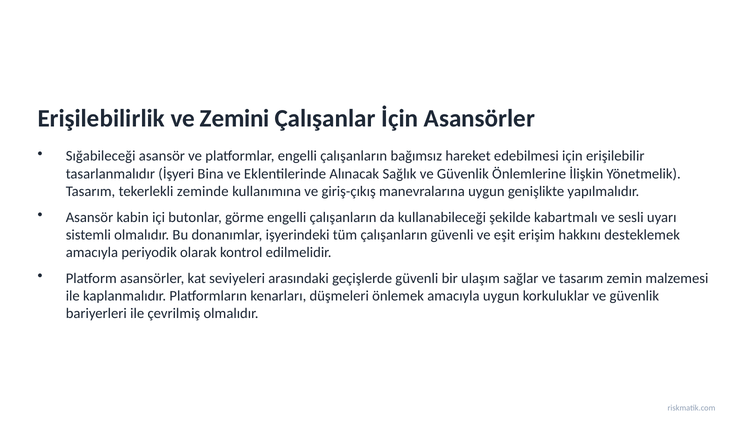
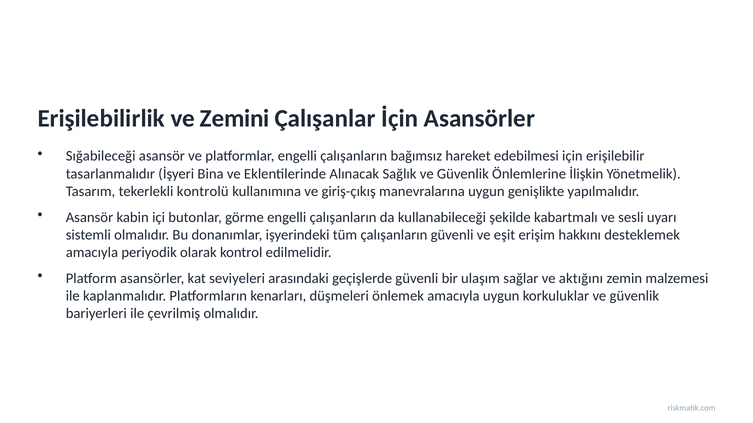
zeminde: zeminde -> kontrolü
ve tasarım: tasarım -> aktığını
